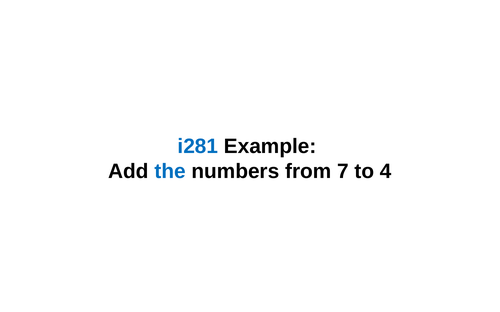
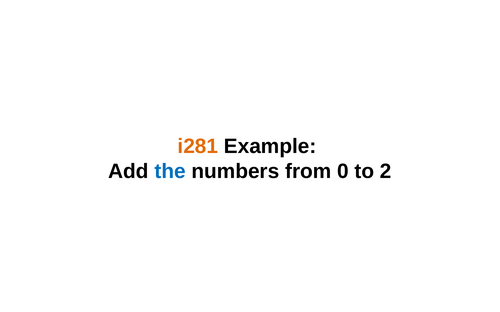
i281 colour: blue -> orange
7: 7 -> 0
4: 4 -> 2
